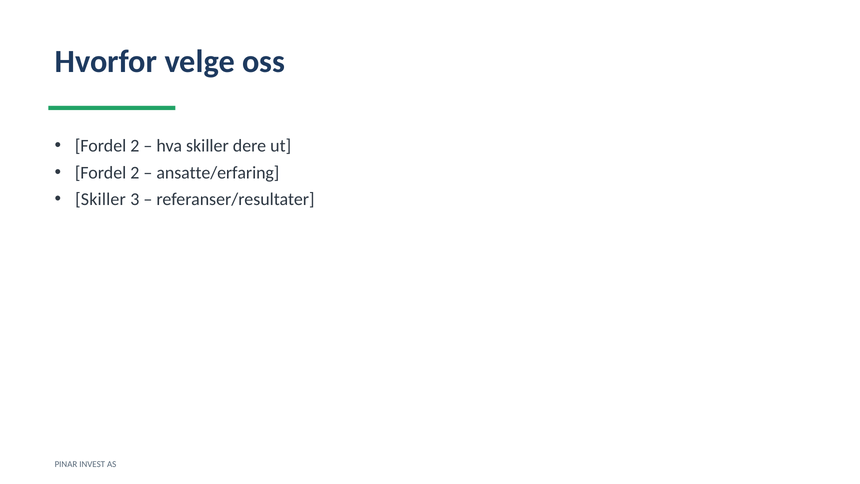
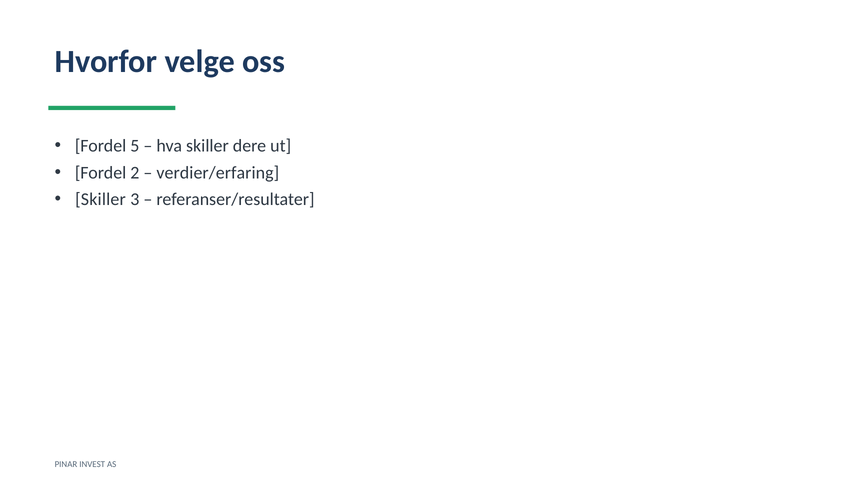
2 at (135, 146): 2 -> 5
ansatte/erfaring: ansatte/erfaring -> verdier/erfaring
